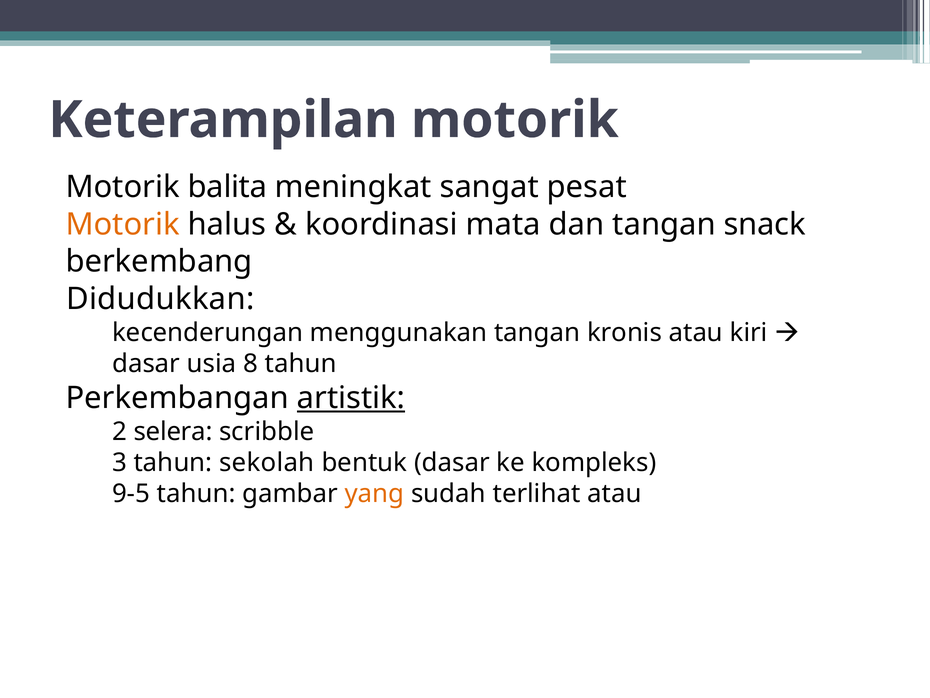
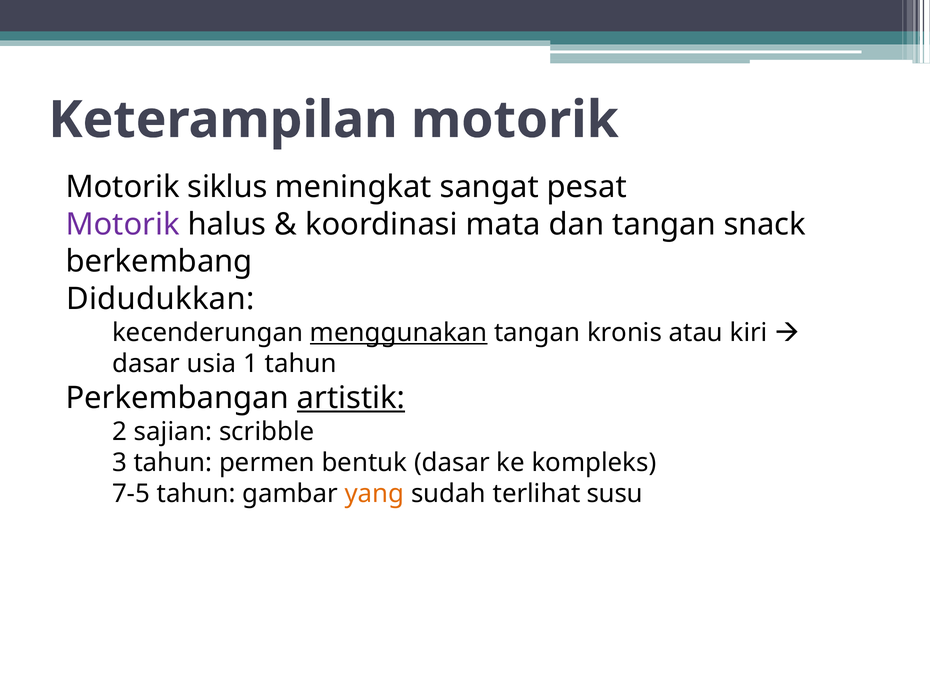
balita: balita -> siklus
Motorik at (123, 224) colour: orange -> purple
menggunakan underline: none -> present
8: 8 -> 1
selera: selera -> sajian
sekolah: sekolah -> permen
9-5: 9-5 -> 7-5
terlihat atau: atau -> susu
